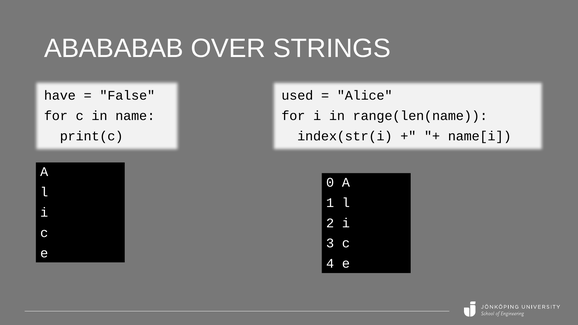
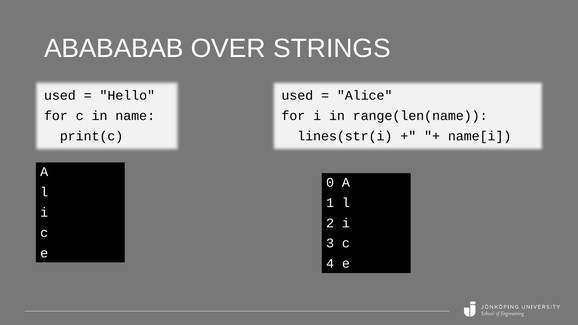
have at (60, 96): have -> used
False: False -> Hello
index(str(i: index(str(i -> lines(str(i
